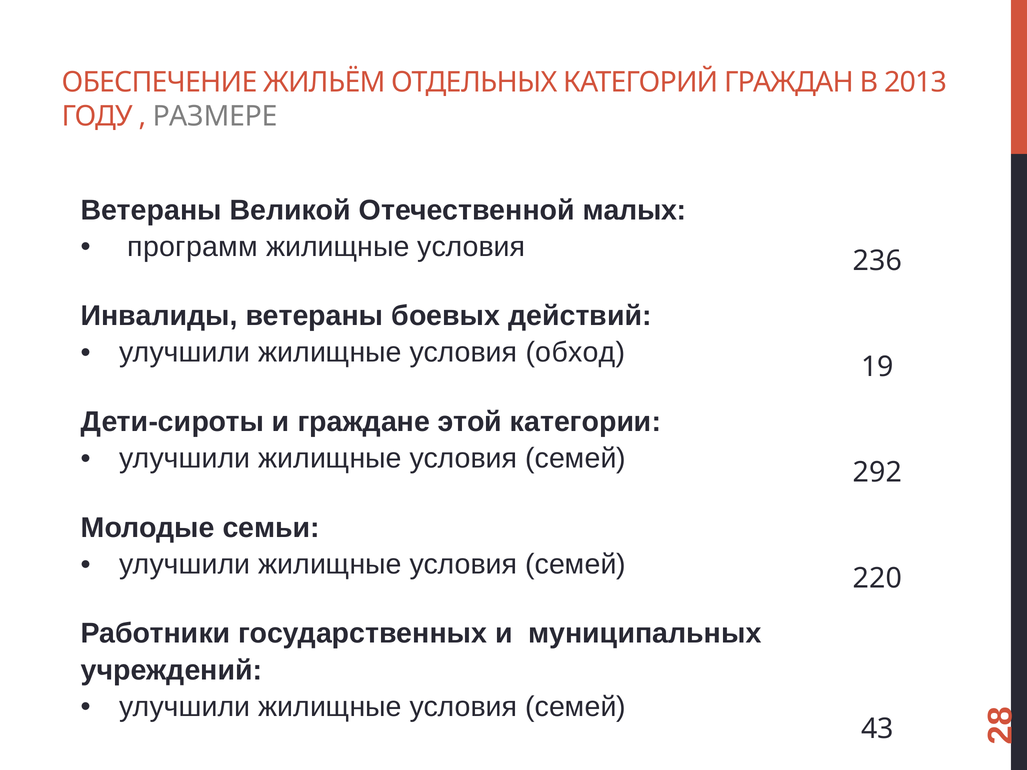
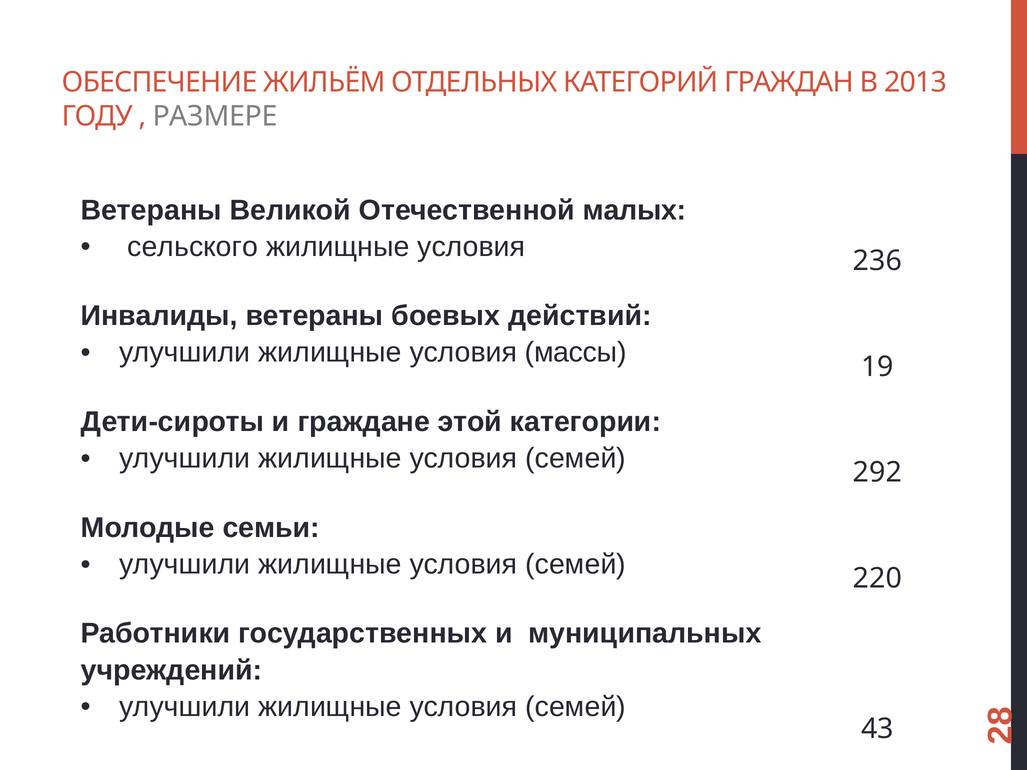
программ: программ -> сельского
обход: обход -> массы
